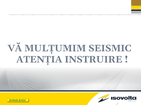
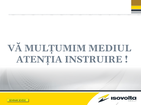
SEISMIC: SEISMIC -> MEDIUL
